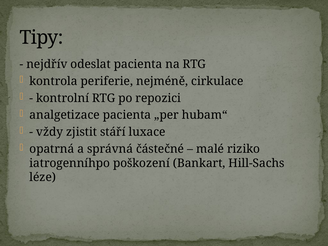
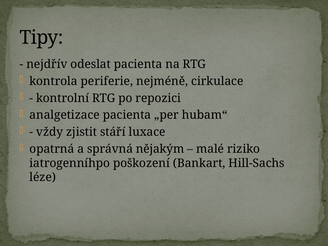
částečné: částečné -> nějakým
